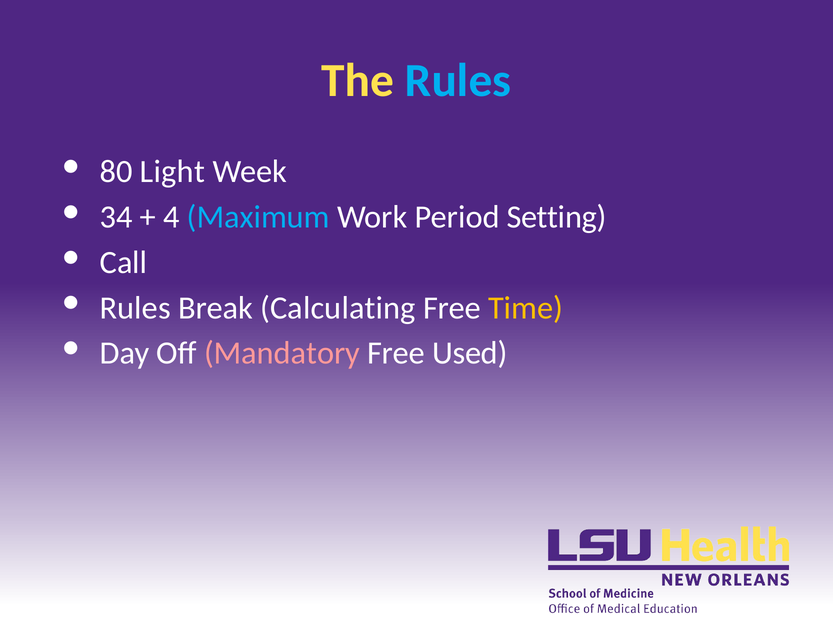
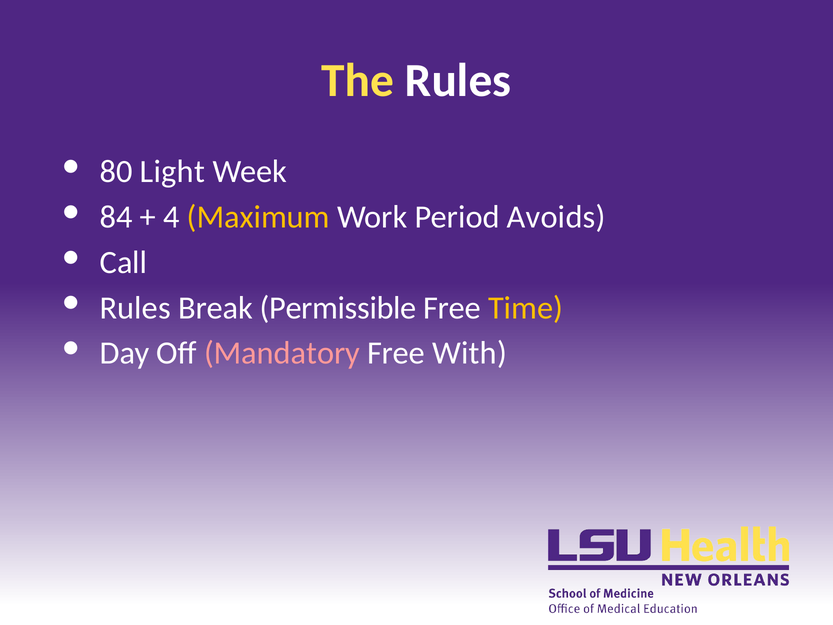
Rules at (458, 80) colour: light blue -> white
34: 34 -> 84
Maximum colour: light blue -> yellow
Setting: Setting -> Avoids
Calculating: Calculating -> Permissible
Used: Used -> With
